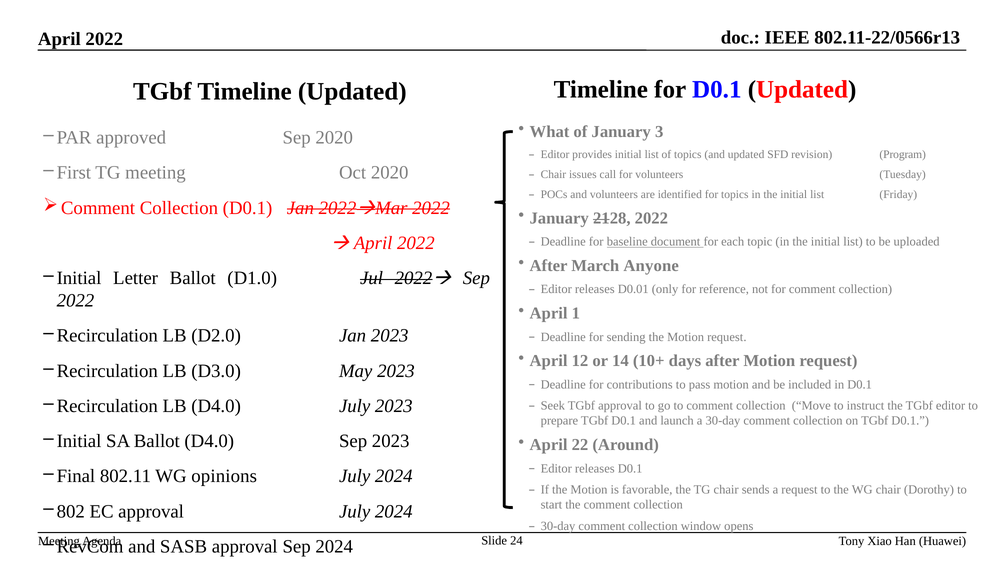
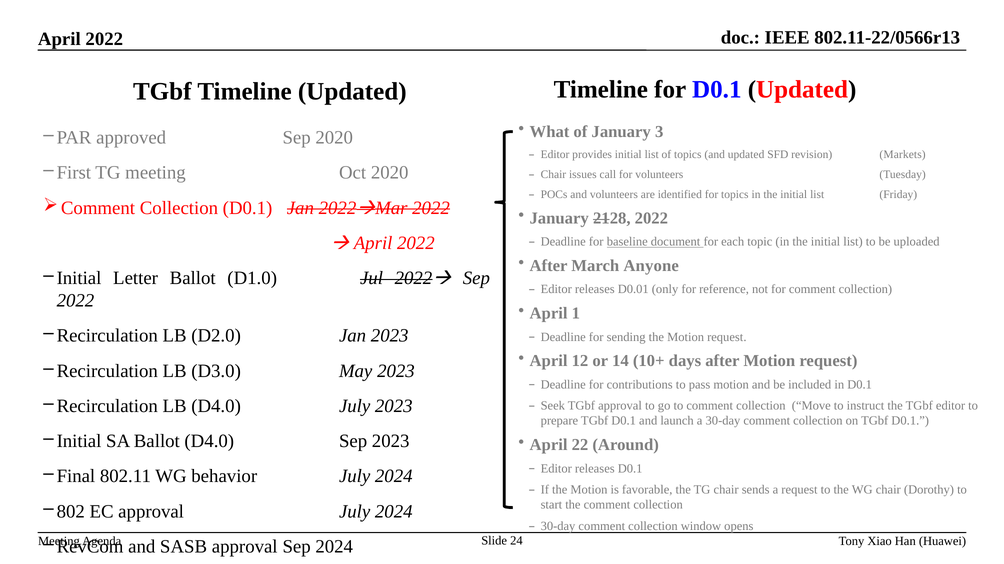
Program: Program -> Markets
opinions: opinions -> behavior
